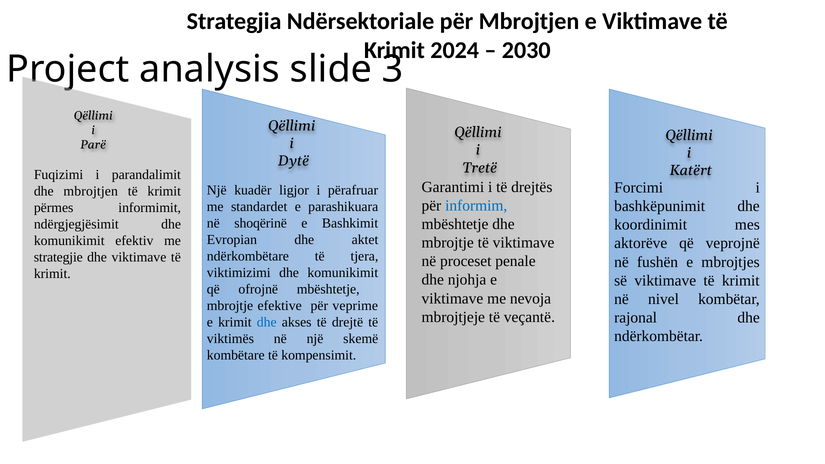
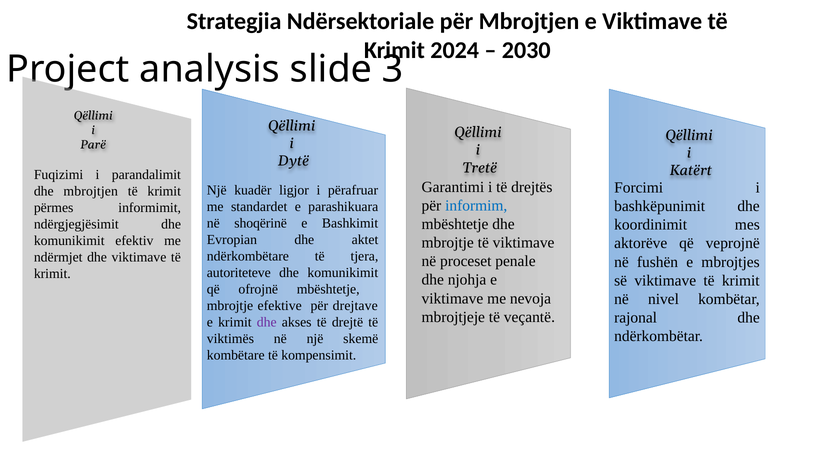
strategjie: strategjie -> ndërmjet
viktimizimi: viktimizimi -> autoriteteve
veprime: veprime -> drejtave
dhe at (267, 322) colour: blue -> purple
